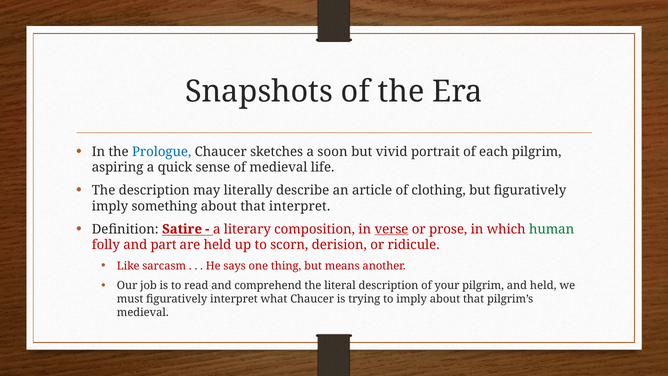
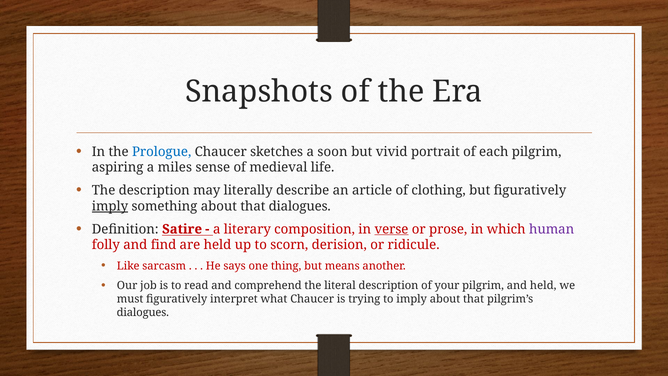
quick: quick -> miles
imply at (110, 206) underline: none -> present
that interpret: interpret -> dialogues
human colour: green -> purple
part: part -> find
medieval at (143, 312): medieval -> dialogues
